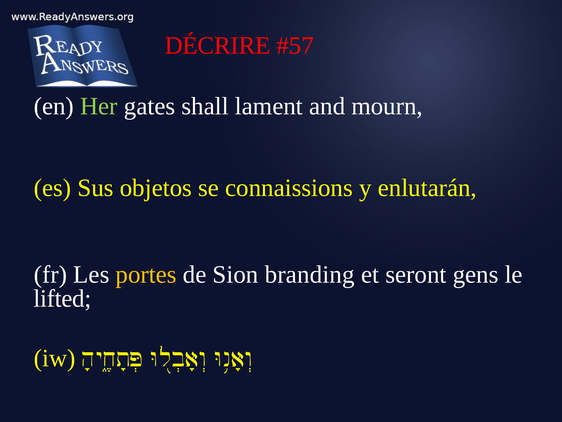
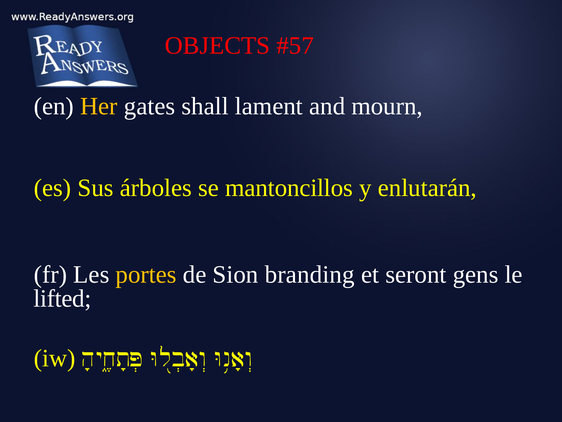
DÉCRIRE: DÉCRIRE -> OBJECTS
Her colour: light green -> yellow
objetos: objetos -> árboles
connaissions: connaissions -> mantoncillos
